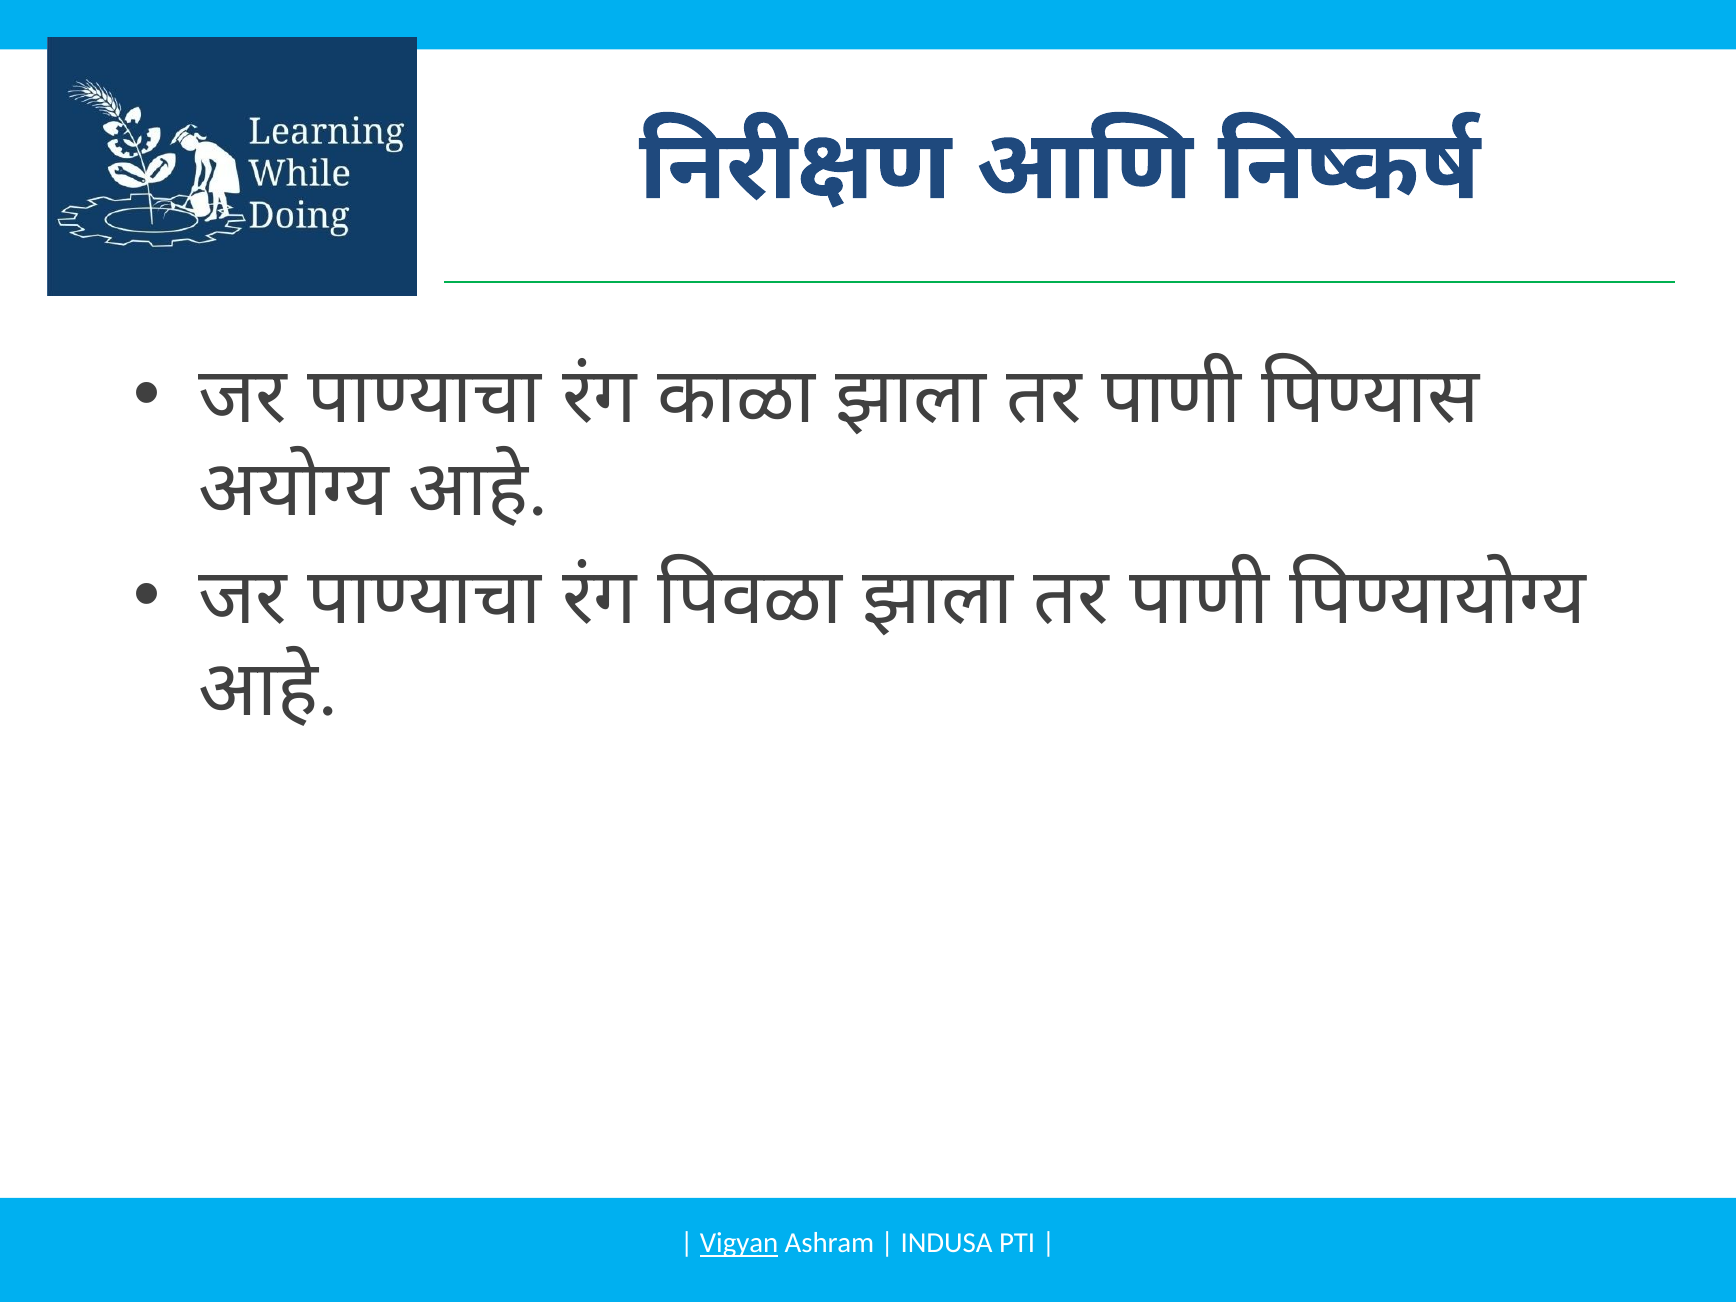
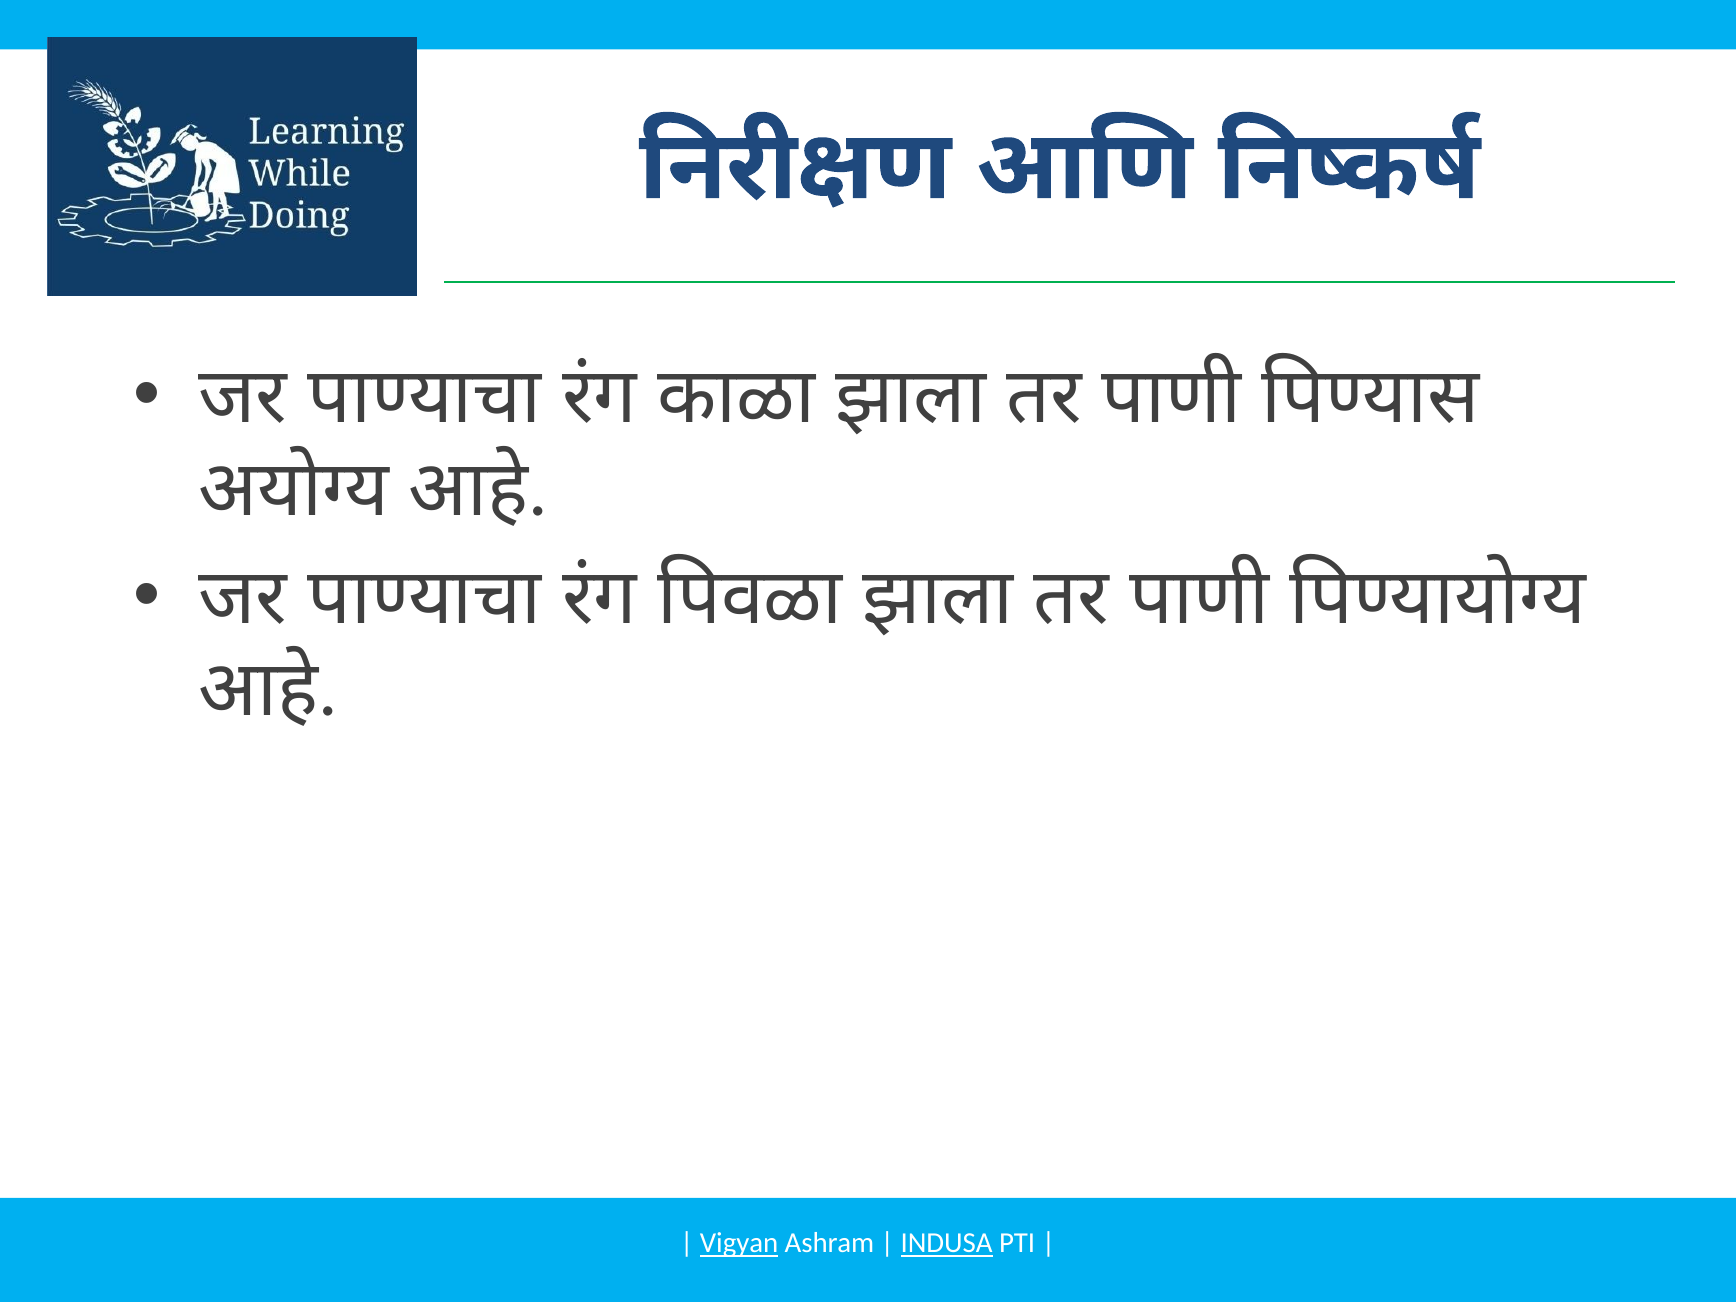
INDUSA underline: none -> present
